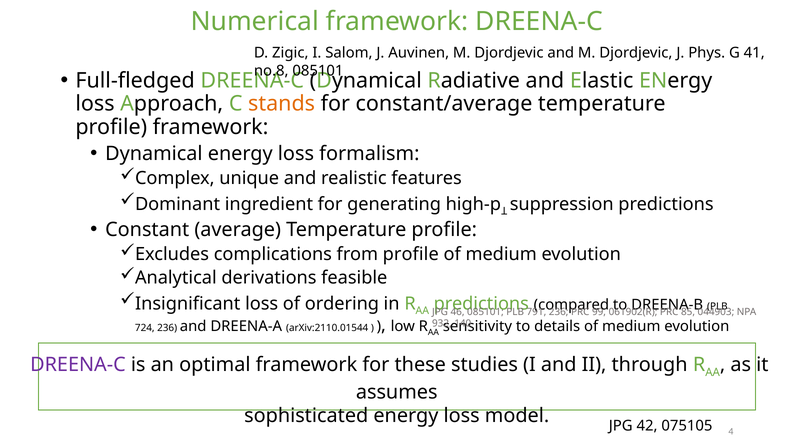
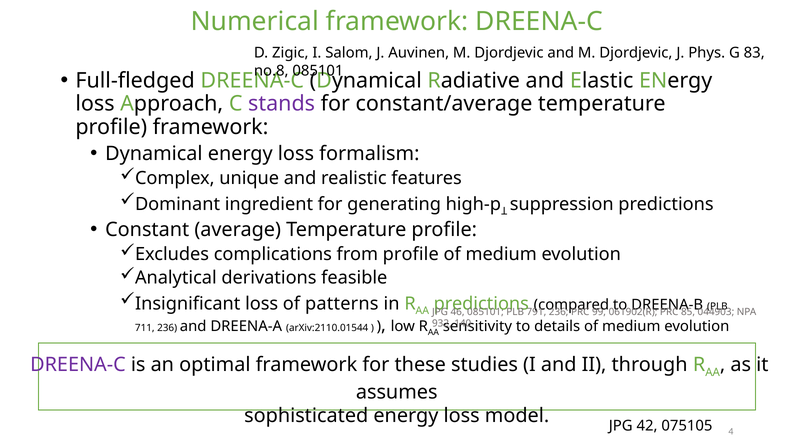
41: 41 -> 83
stands colour: orange -> purple
ordering: ordering -> patterns
724: 724 -> 711
